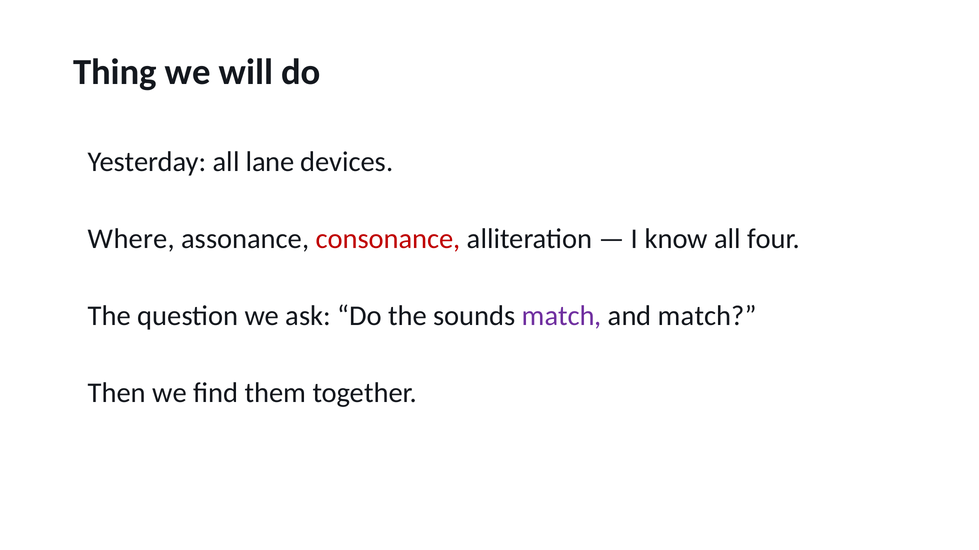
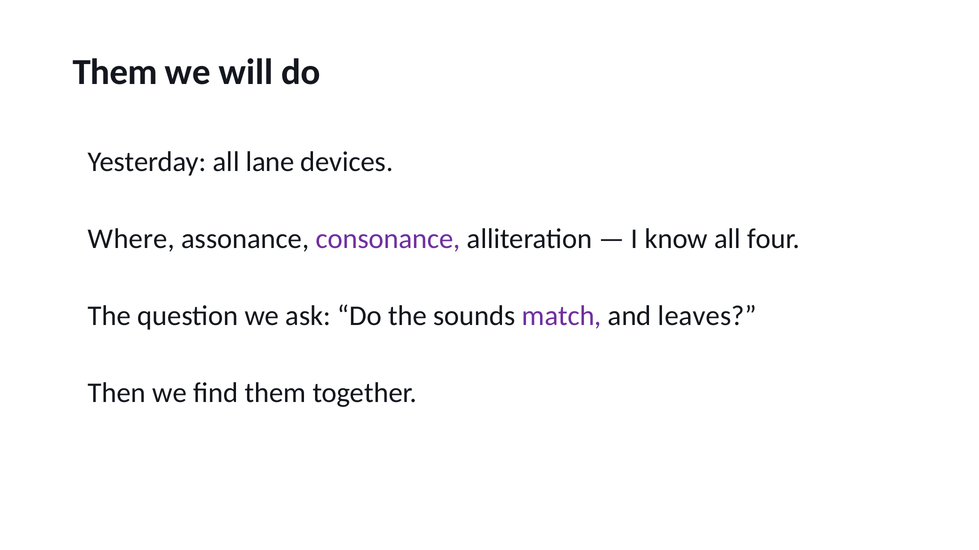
Thing at (115, 72): Thing -> Them
consonance colour: red -> purple
and match: match -> leaves
